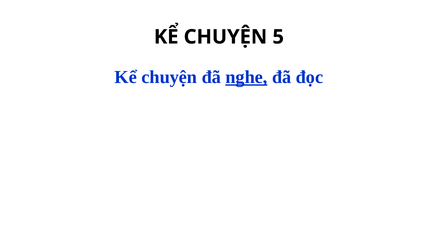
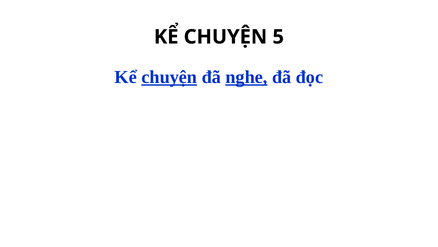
chuyện at (169, 77) underline: none -> present
